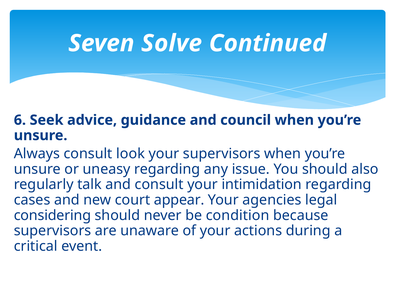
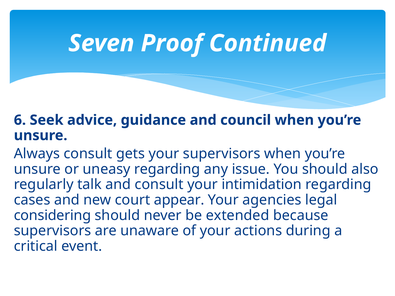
Solve: Solve -> Proof
look: look -> gets
condition: condition -> extended
